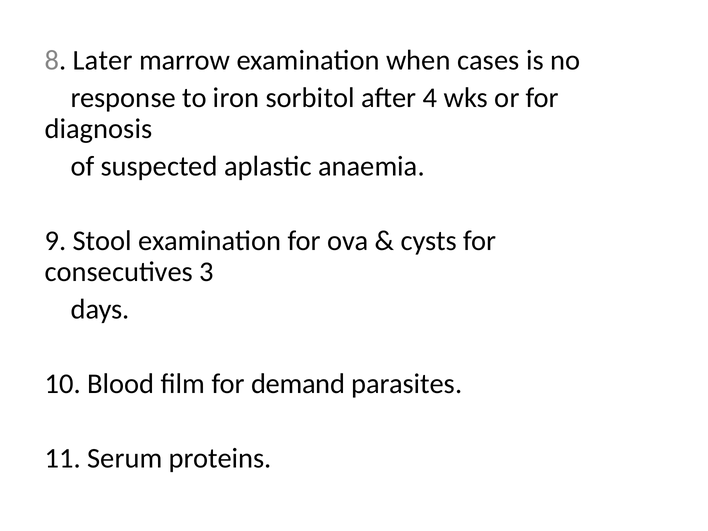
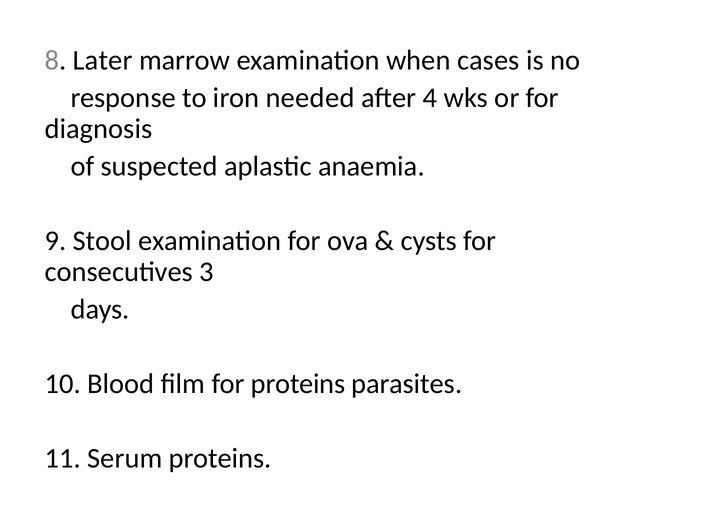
sorbitol: sorbitol -> needed
for demand: demand -> proteins
